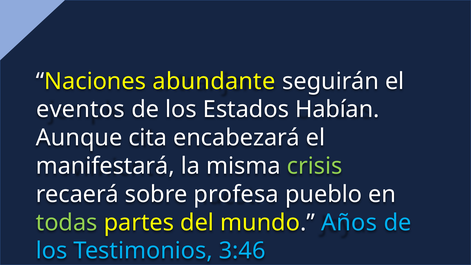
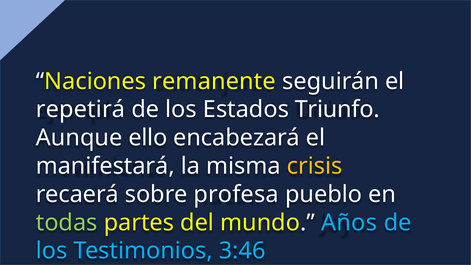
abundante: abundante -> remanente
eventos: eventos -> repetirá
Habían: Habían -> Triunfo
cita: cita -> ello
crisis colour: light green -> yellow
